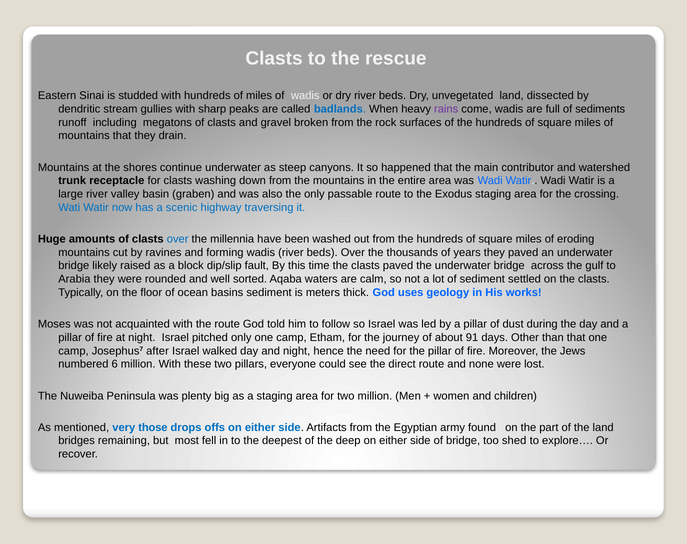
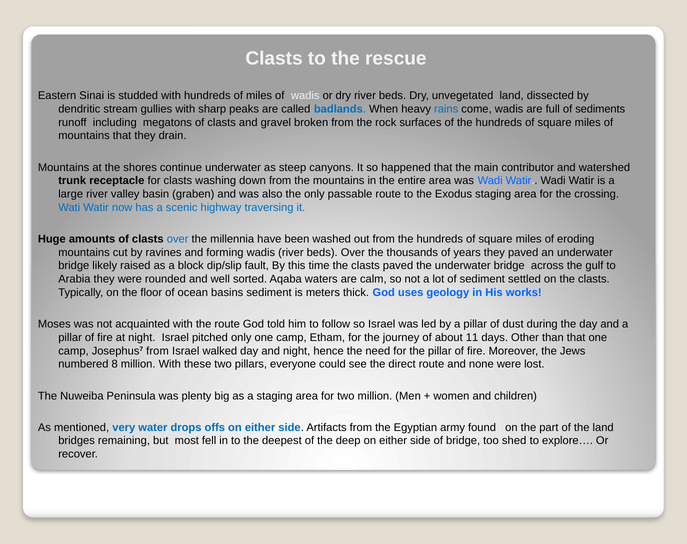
rains colour: purple -> blue
91: 91 -> 11
Josephus7 after: after -> from
6: 6 -> 8
those: those -> water
